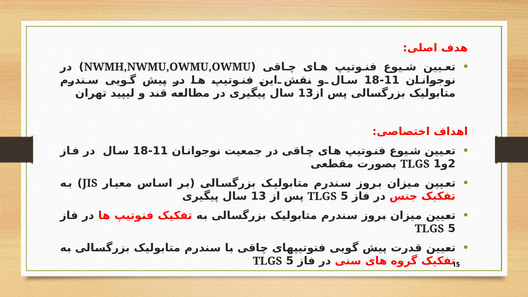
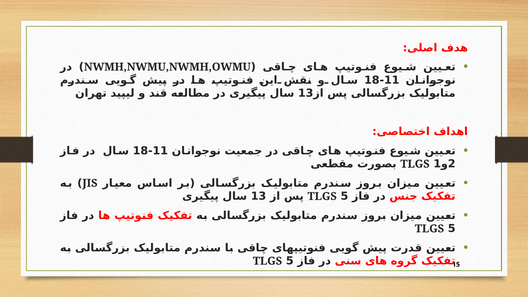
NWMH,NWMU,OWMU,OWMU: NWMH,NWMU,OWMU,OWMU -> NWMH,NWMU,NWMH,OWMU
